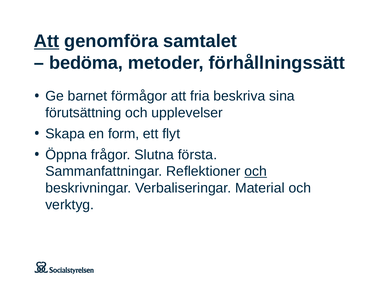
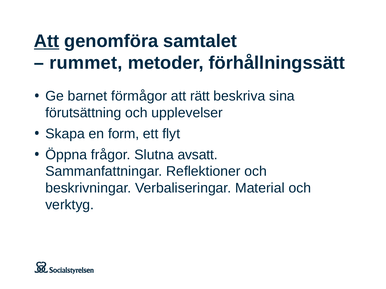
bedöma: bedöma -> rummet
fria: fria -> rätt
första: första -> avsatt
och at (256, 172) underline: present -> none
